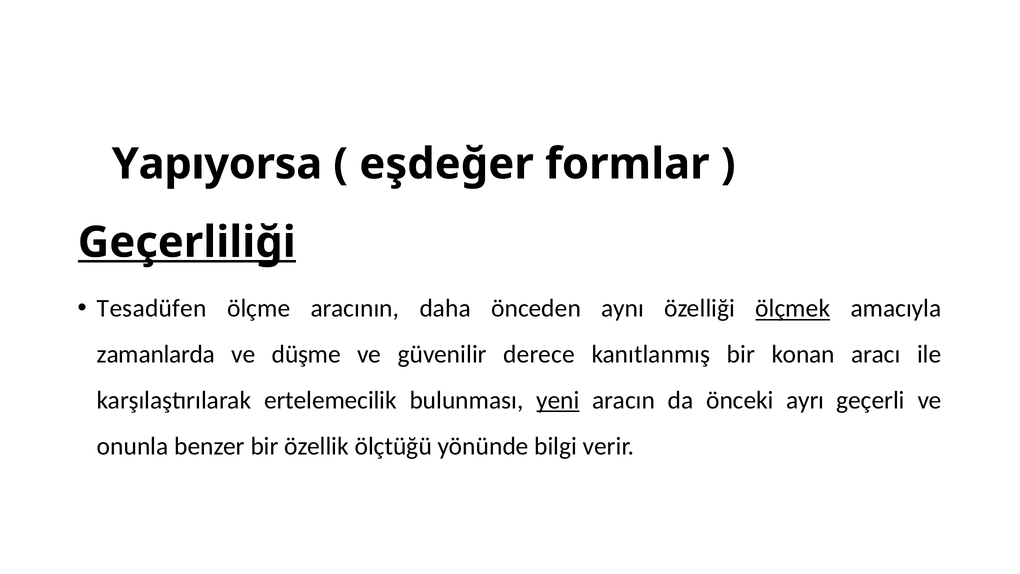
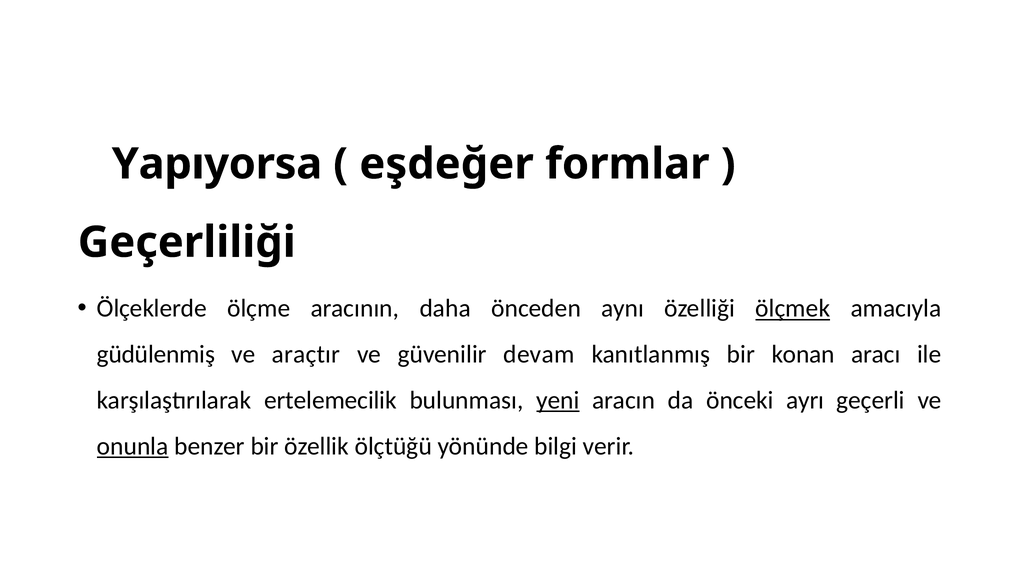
Geçerliliği underline: present -> none
Tesadüfen: Tesadüfen -> Ölçeklerde
zamanlarda: zamanlarda -> güdülenmiş
düşme: düşme -> araçtır
derece: derece -> devam
onunla underline: none -> present
